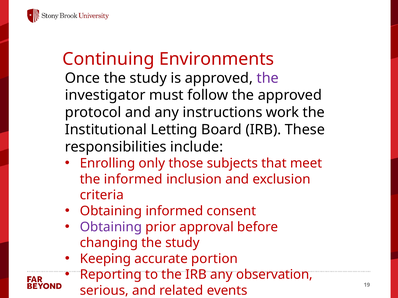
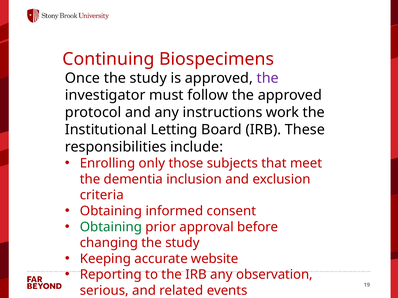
Environments: Environments -> Biospecimens
the informed: informed -> dementia
Obtaining at (111, 227) colour: purple -> green
portion: portion -> website
